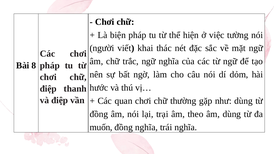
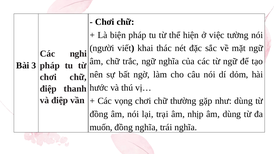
Các chơi: chơi -> nghi
8: 8 -> 3
quan: quan -> vọng
theo: theo -> nhịp
